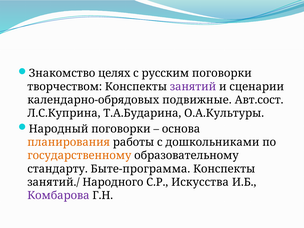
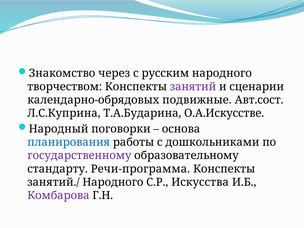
целях: целях -> через
русским поговорки: поговорки -> народного
О.А.Культуры: О.А.Культуры -> О.А.Искусстве
планирования colour: orange -> blue
государственному colour: orange -> purple
Быте-программа: Быте-программа -> Речи-программа
